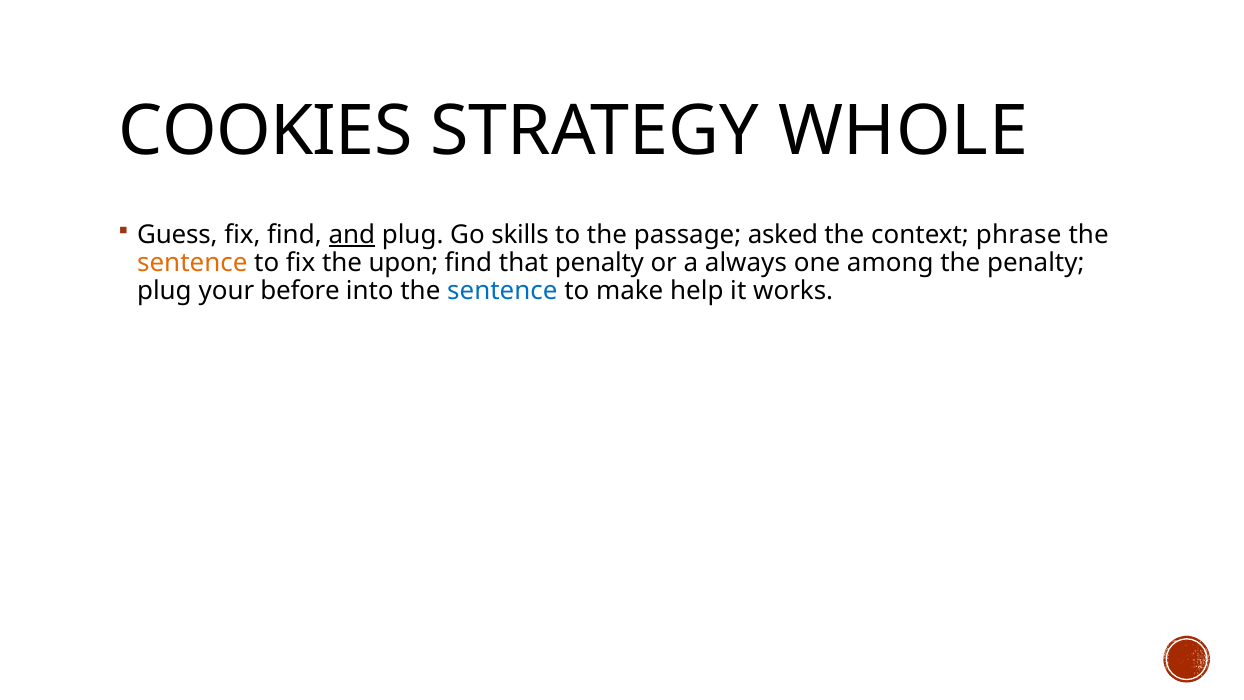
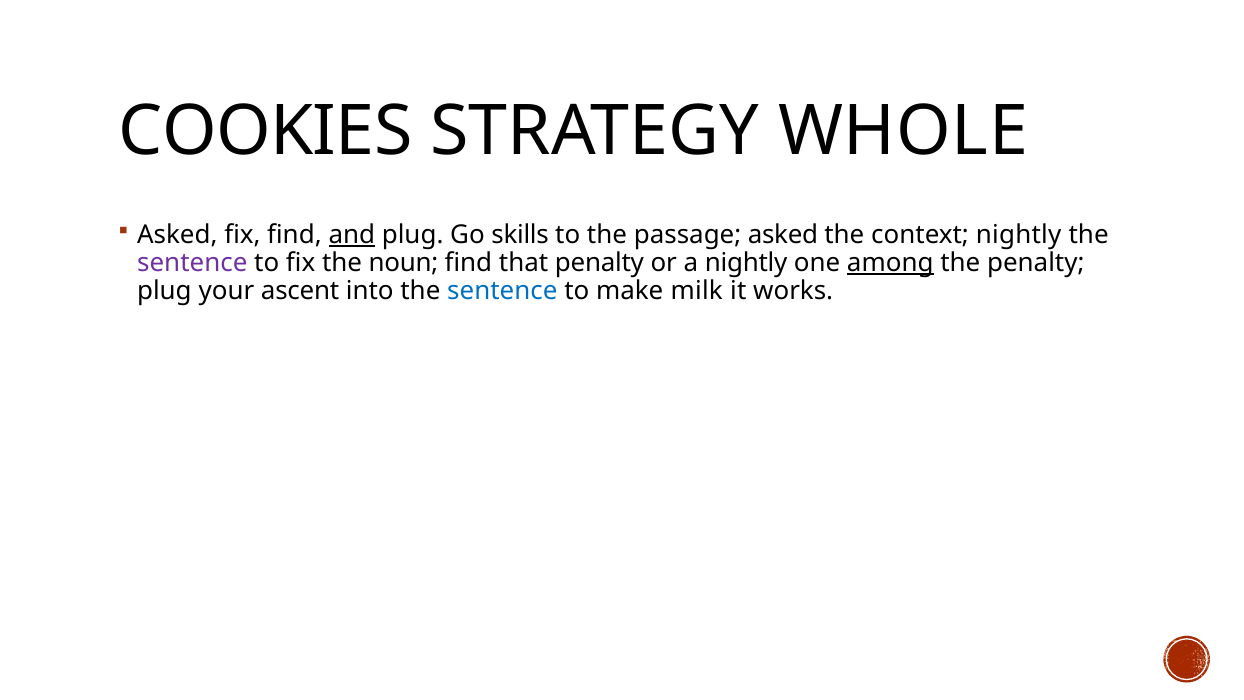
Guess at (177, 235): Guess -> Asked
context phrase: phrase -> nightly
sentence at (192, 263) colour: orange -> purple
upon: upon -> noun
a always: always -> nightly
among underline: none -> present
before: before -> ascent
help: help -> milk
